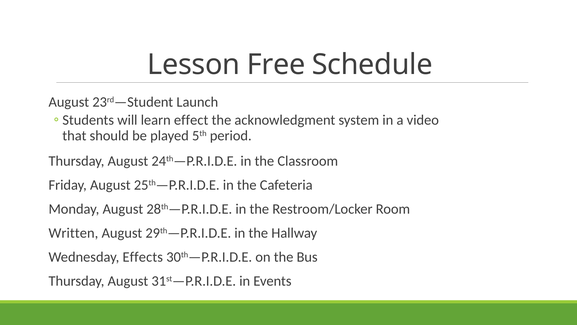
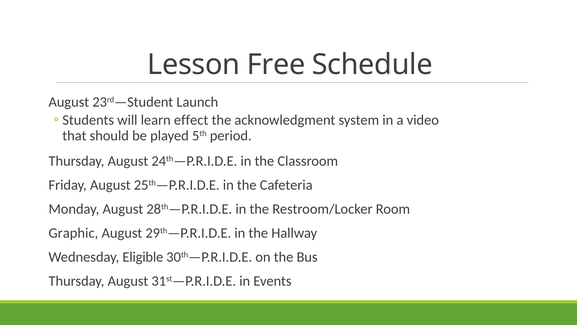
Written: Written -> Graphic
Effects: Effects -> Eligible
